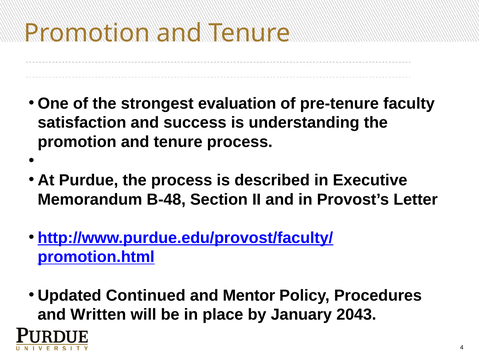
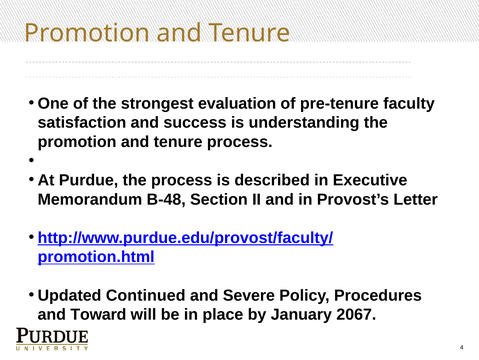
Mentor: Mentor -> Severe
Written: Written -> Toward
2043: 2043 -> 2067
